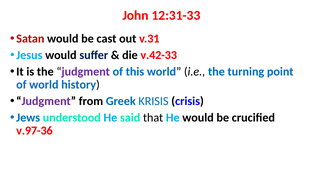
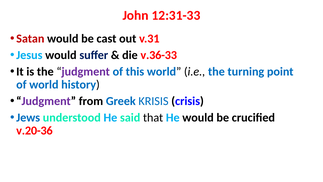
v.42-33: v.42-33 -> v.36-33
v.97-36: v.97-36 -> v.20-36
